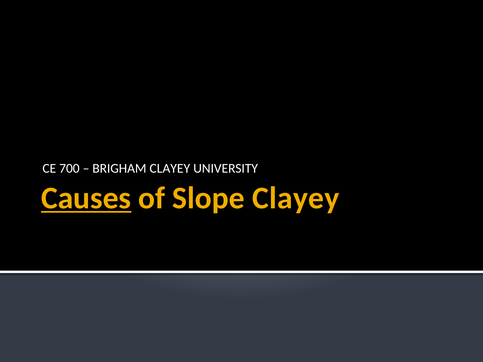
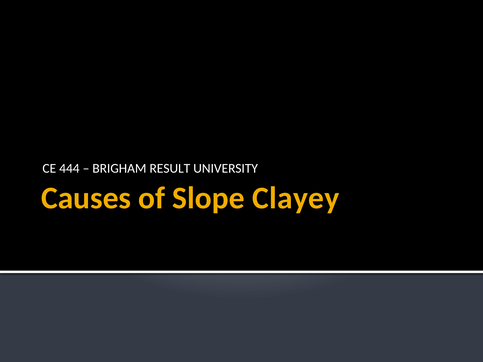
700: 700 -> 444
BRIGHAM CLAYEY: CLAYEY -> RESULT
Causes underline: present -> none
